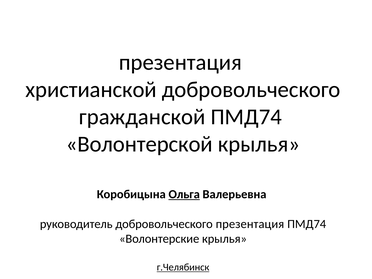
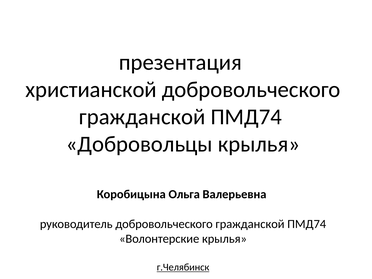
Волонтерской: Волонтерской -> Добровольцы
Ольга underline: present -> none
руководитель добровольческого презентация: презентация -> гражданской
